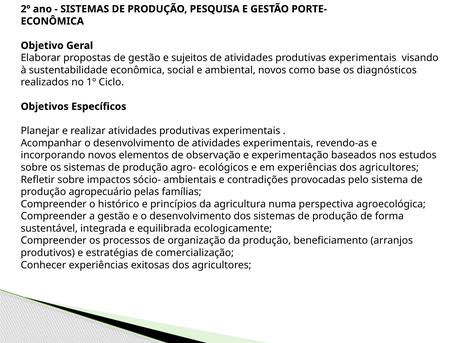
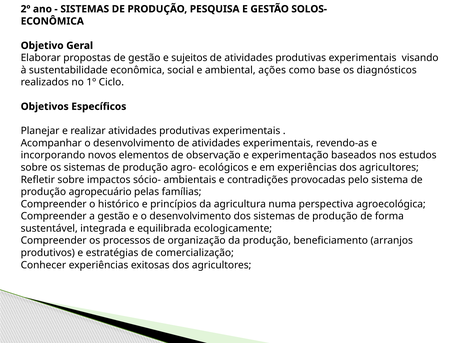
PORTE-: PORTE- -> SOLOS-
ambiental novos: novos -> ações
